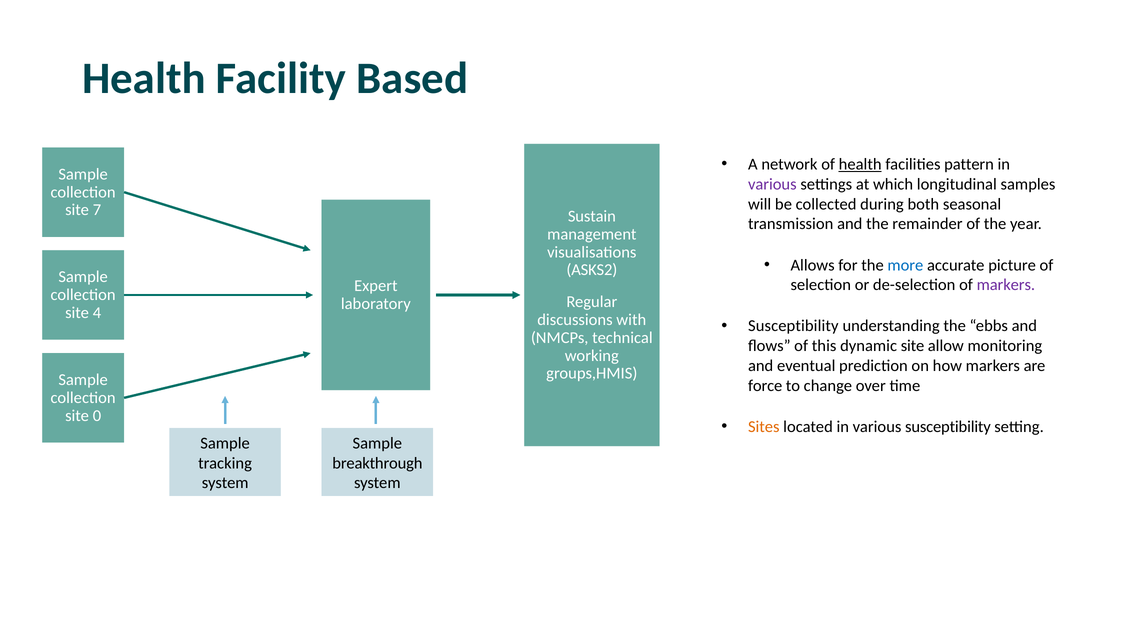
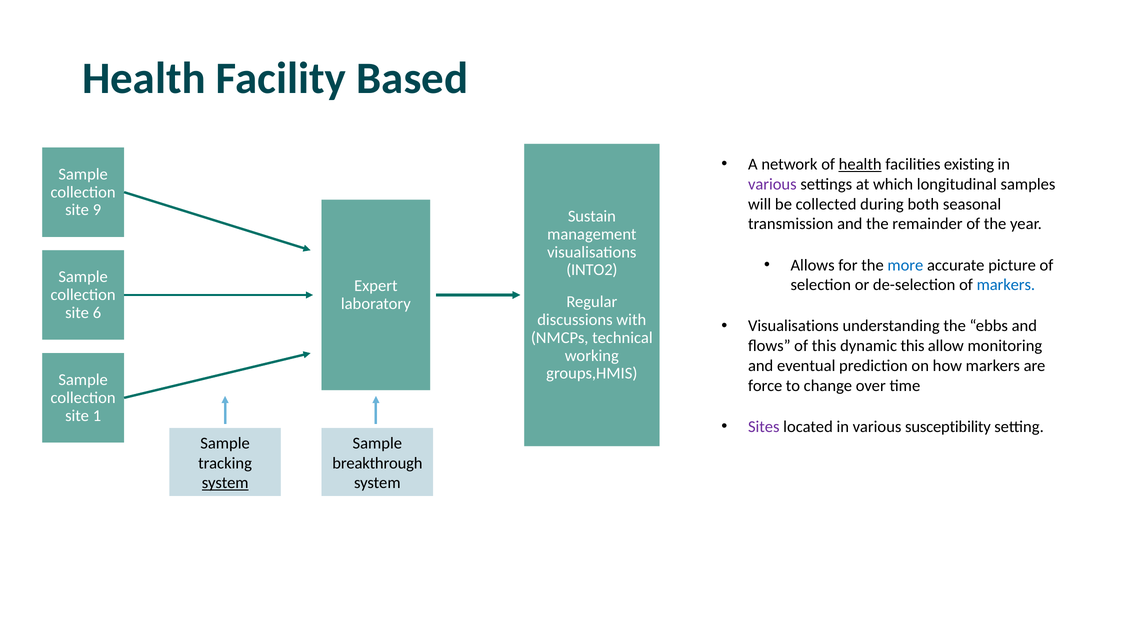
pattern: pattern -> existing
7: 7 -> 9
ASKS2: ASKS2 -> INTO2
markers at (1006, 285) colour: purple -> blue
4: 4 -> 6
Susceptibility at (793, 326): Susceptibility -> Visualisations
dynamic site: site -> this
0: 0 -> 1
Sites colour: orange -> purple
system at (225, 483) underline: none -> present
